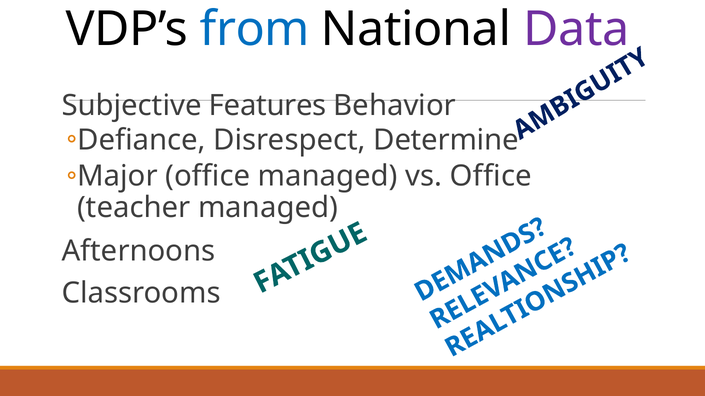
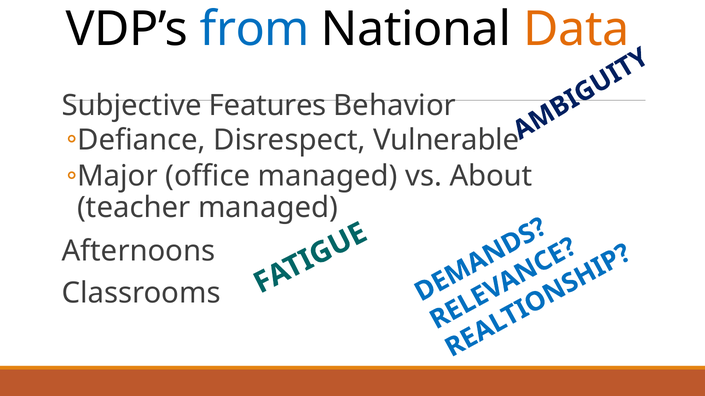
Data colour: purple -> orange
Determine: Determine -> Vulnerable
vs Office: Office -> About
